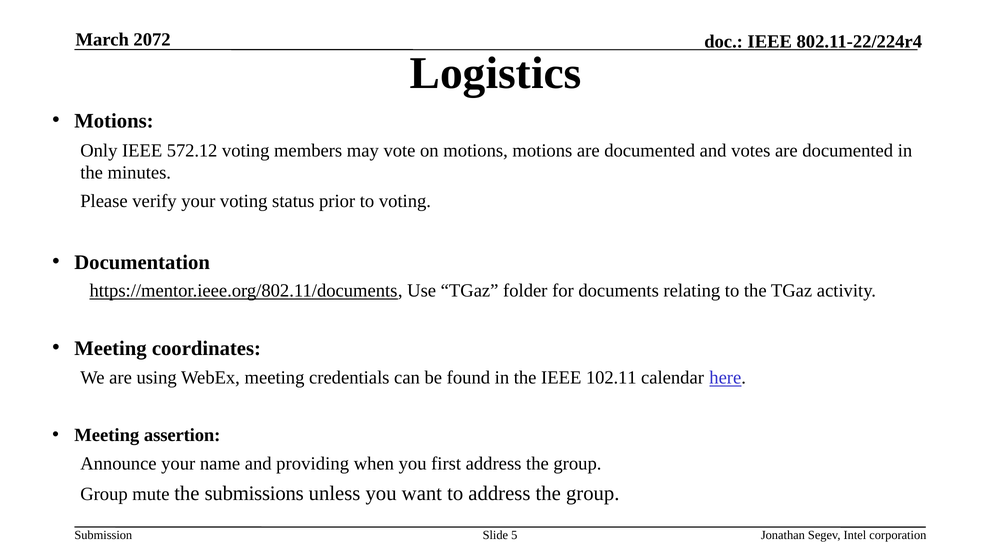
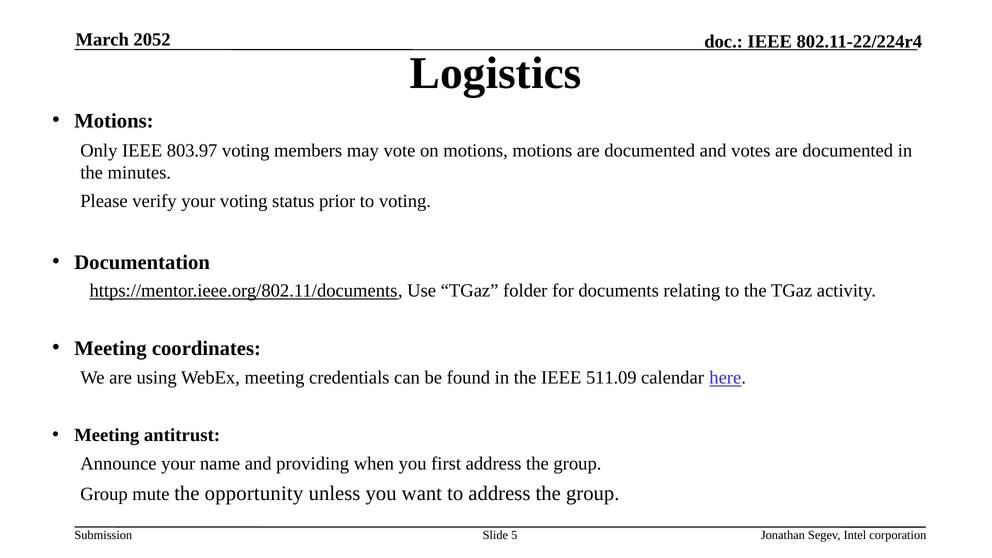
2072: 2072 -> 2052
572.12: 572.12 -> 803.97
102.11: 102.11 -> 511.09
assertion: assertion -> antitrust
submissions: submissions -> opportunity
